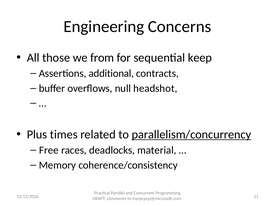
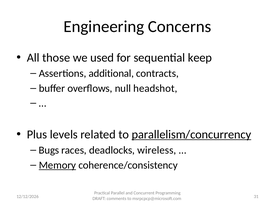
from: from -> used
times: times -> levels
Free: Free -> Bugs
material: material -> wireless
Memory underline: none -> present
